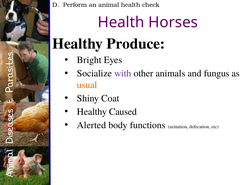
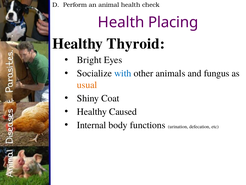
Horses: Horses -> Placing
Produce: Produce -> Thyroid
with colour: purple -> blue
Alerted: Alerted -> Internal
